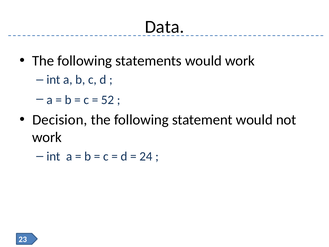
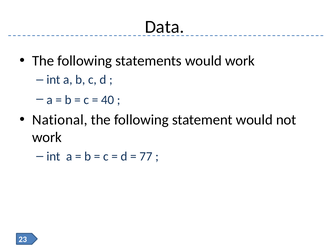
52: 52 -> 40
Decision: Decision -> National
24: 24 -> 77
